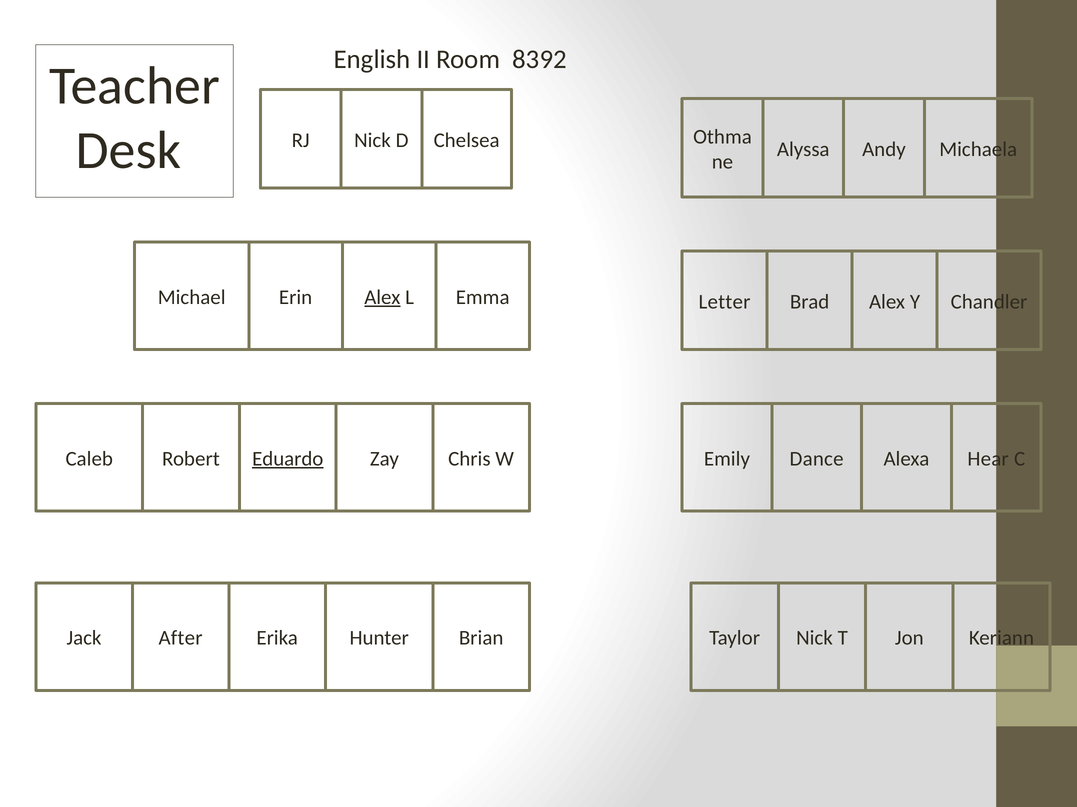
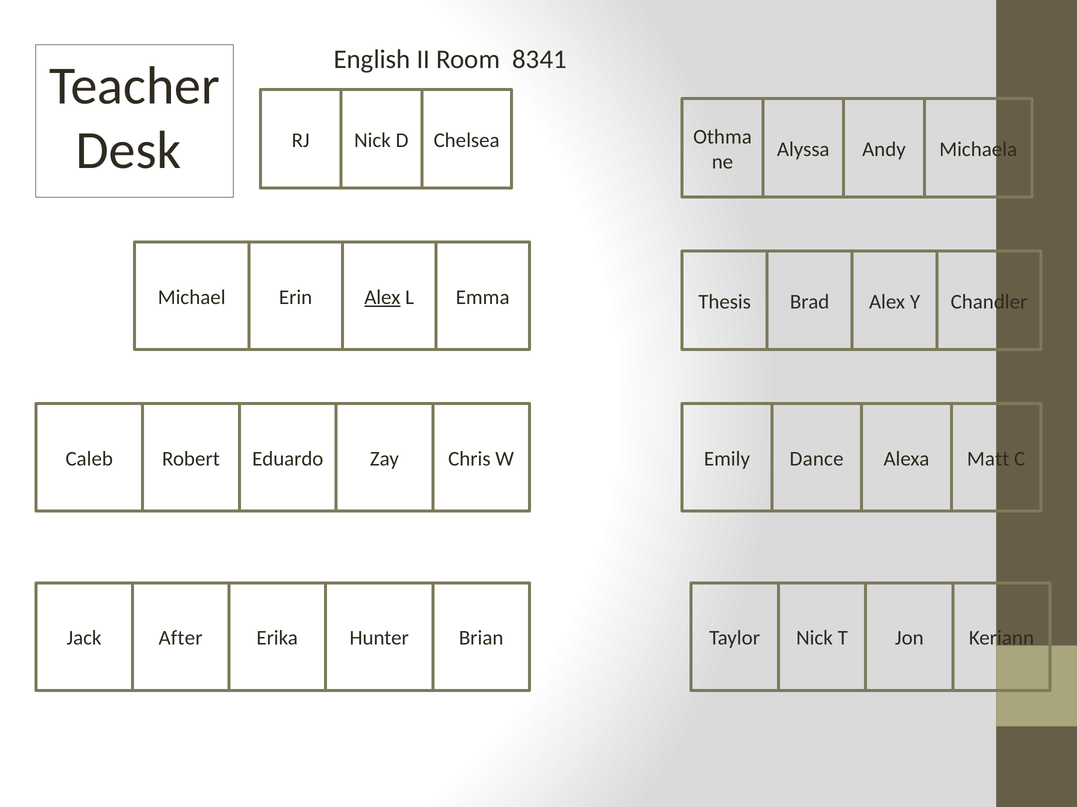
8392: 8392 -> 8341
Letter: Letter -> Thesis
Eduardo underline: present -> none
Hear: Hear -> Matt
